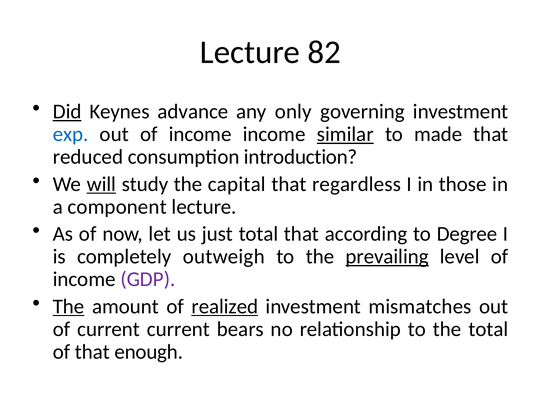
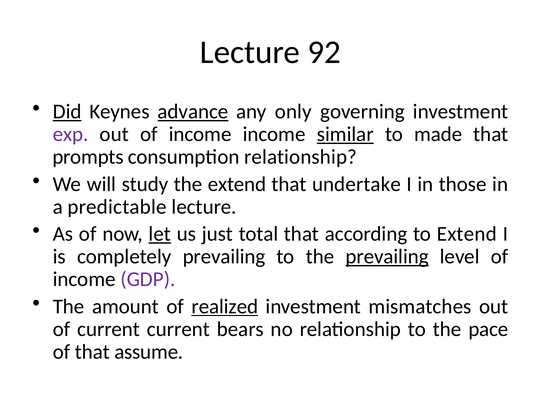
82: 82 -> 92
advance underline: none -> present
exp colour: blue -> purple
reduced: reduced -> prompts
consumption introduction: introduction -> relationship
will underline: present -> none
the capital: capital -> extend
regardless: regardless -> undertake
component: component -> predictable
let underline: none -> present
to Degree: Degree -> Extend
completely outweigh: outweigh -> prevailing
The at (69, 306) underline: present -> none
the total: total -> pace
enough: enough -> assume
